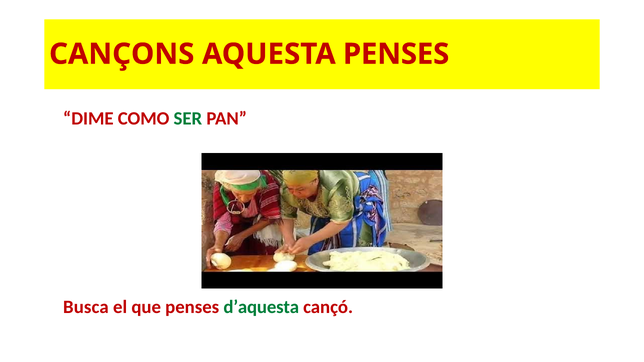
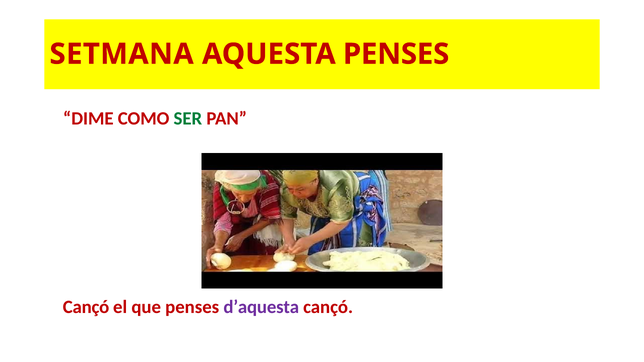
CANÇONS: CANÇONS -> SETMANA
Busca at (86, 307): Busca -> Cançó
d’aquesta colour: green -> purple
